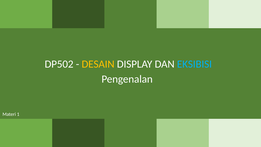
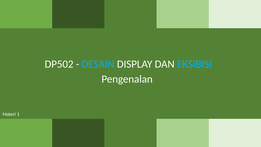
DESAIN colour: yellow -> light blue
